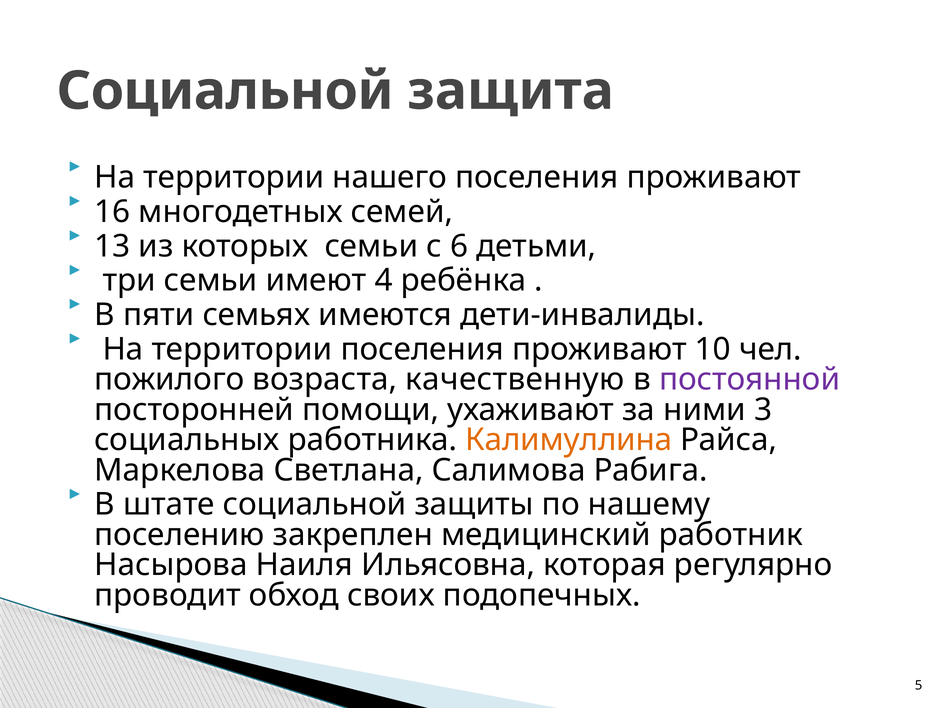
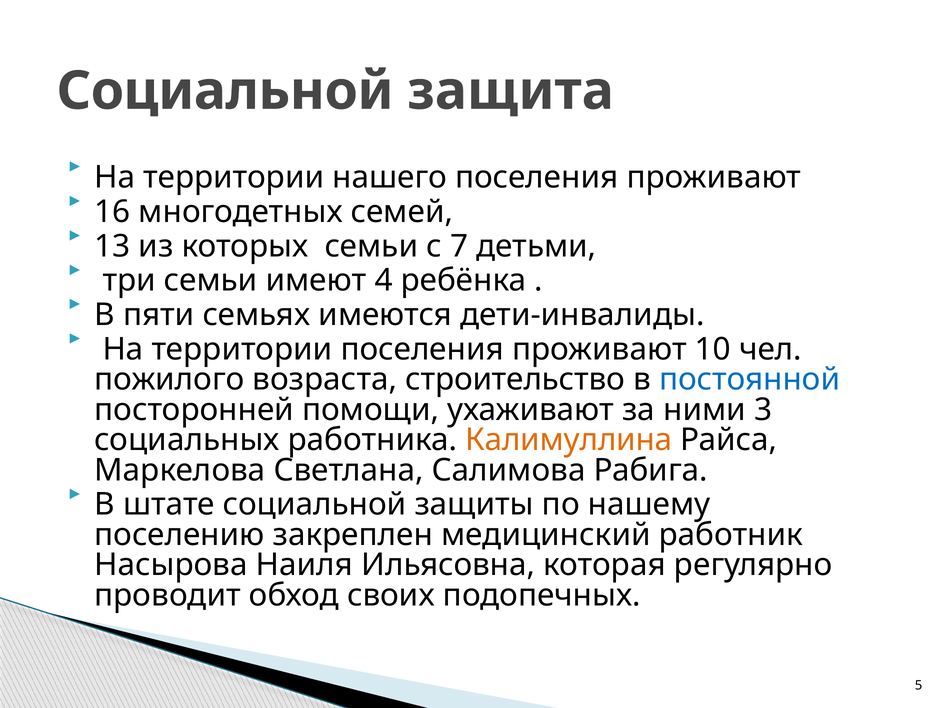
6: 6 -> 7
качественную: качественную -> строительство
постоянной colour: purple -> blue
